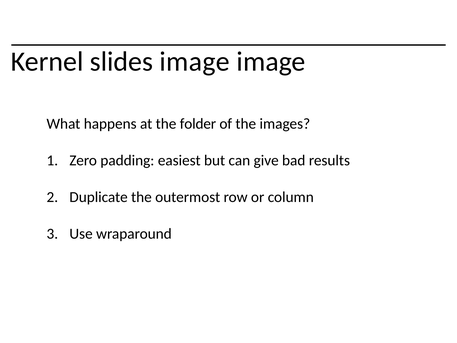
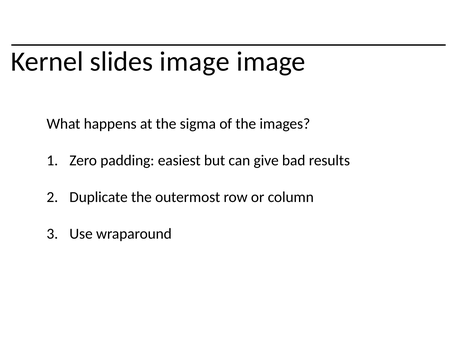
folder: folder -> sigma
